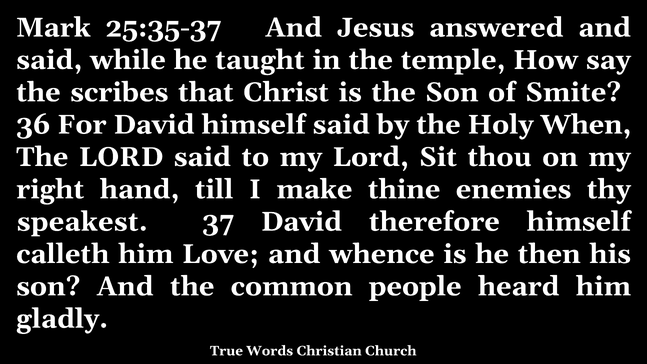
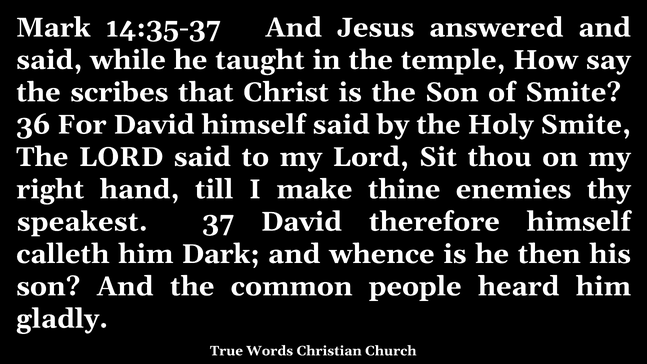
25:35-37: 25:35-37 -> 14:35-37
Holy When: When -> Smite
Love: Love -> Dark
